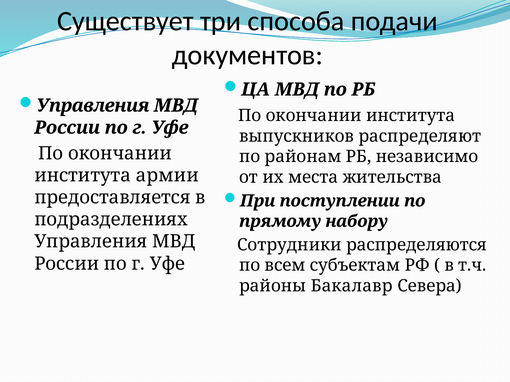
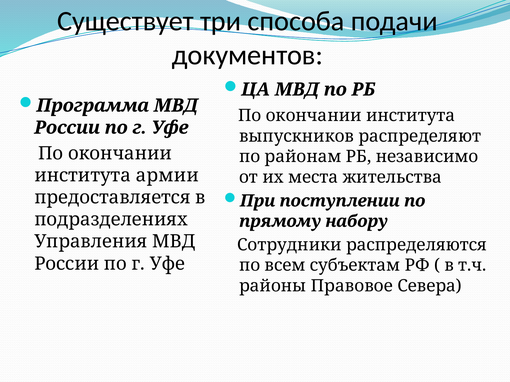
Управления at (93, 106): Управления -> Программа
Бакалавр: Бакалавр -> Правовое
